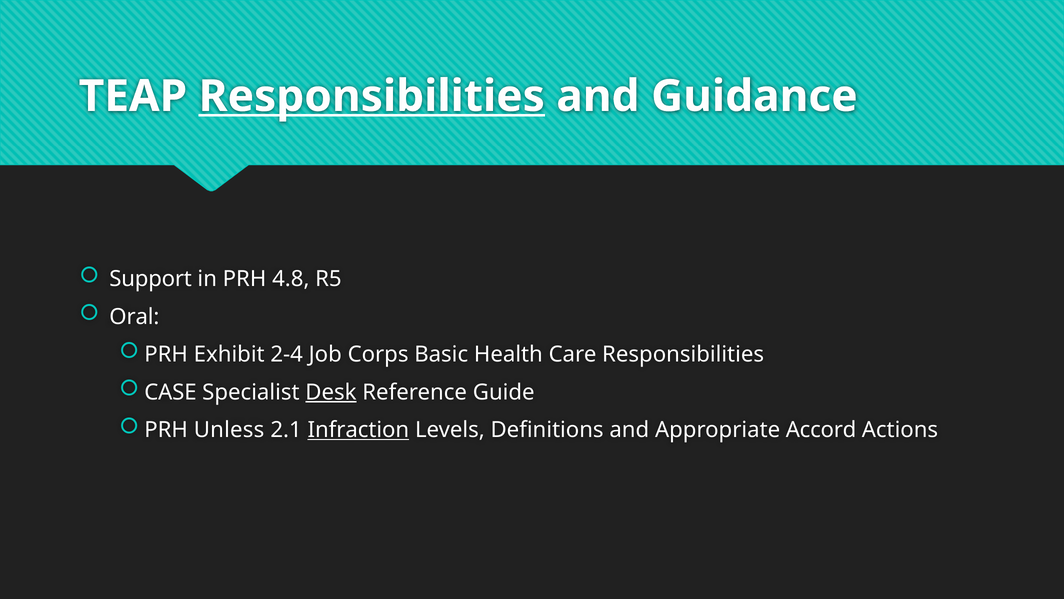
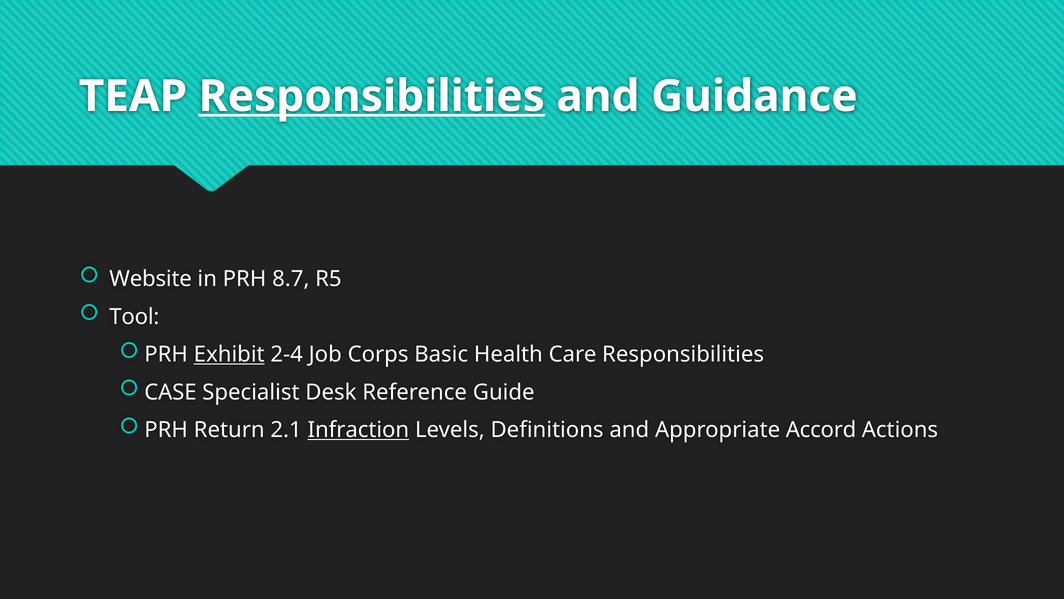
Support: Support -> Website
4.8: 4.8 -> 8.7
Oral: Oral -> Tool
Exhibit underline: none -> present
Desk underline: present -> none
Unless: Unless -> Return
